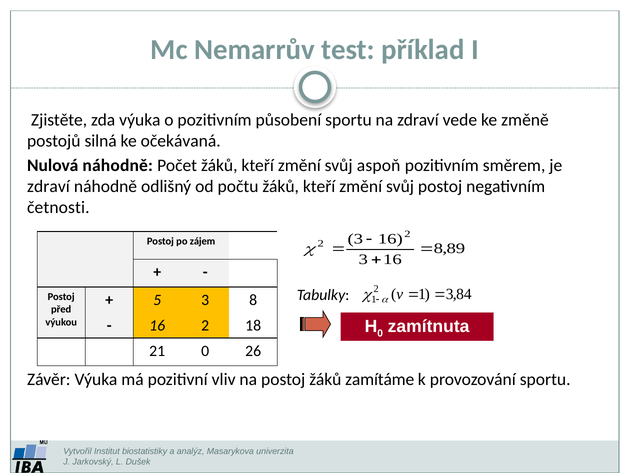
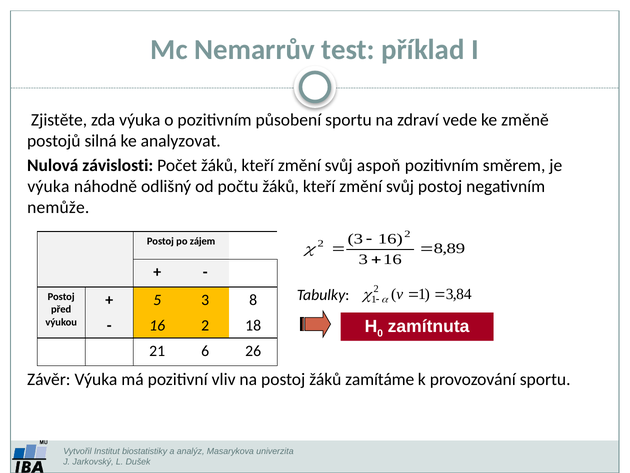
očekávaná: očekávaná -> analyzovat
Nulová náhodně: náhodně -> závislosti
zdraví at (48, 186): zdraví -> výuka
četnosti: četnosti -> nemůže
21 0: 0 -> 6
